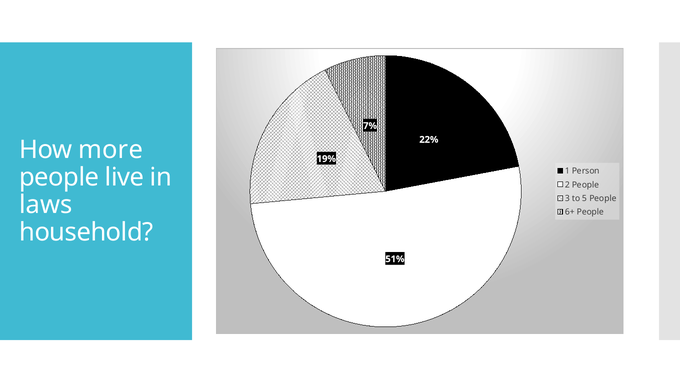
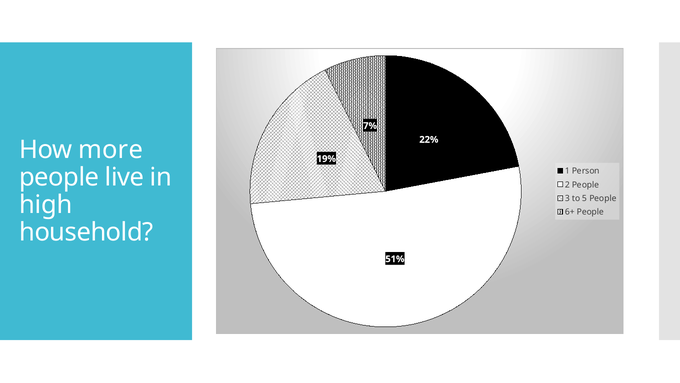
laws: laws -> high
